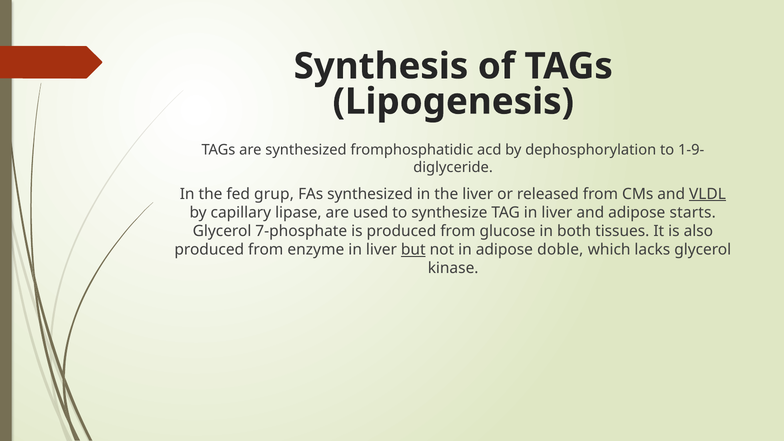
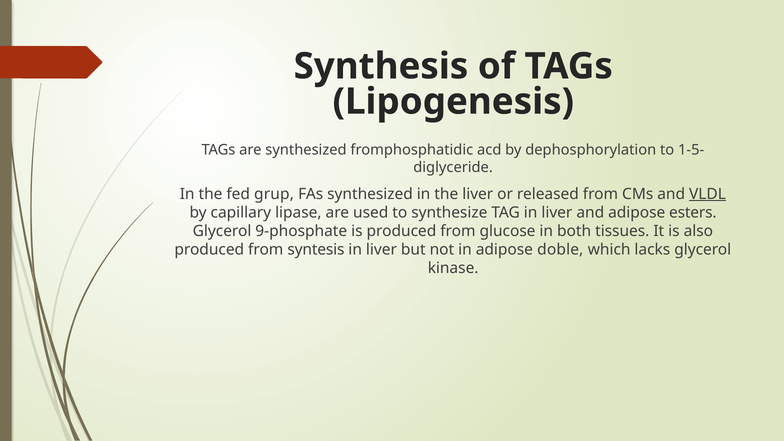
1-9-: 1-9- -> 1-5-
starts: starts -> esters
7-phosphate: 7-phosphate -> 9-phosphate
enzyme: enzyme -> syntesis
but underline: present -> none
